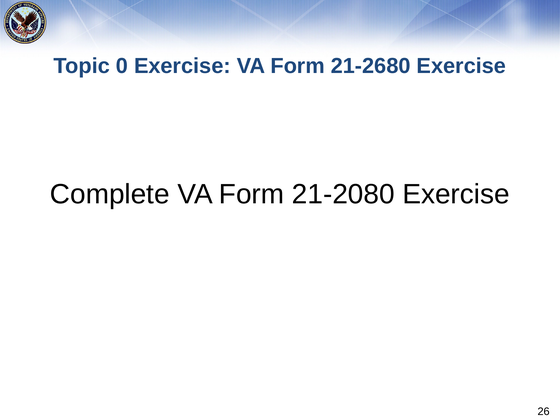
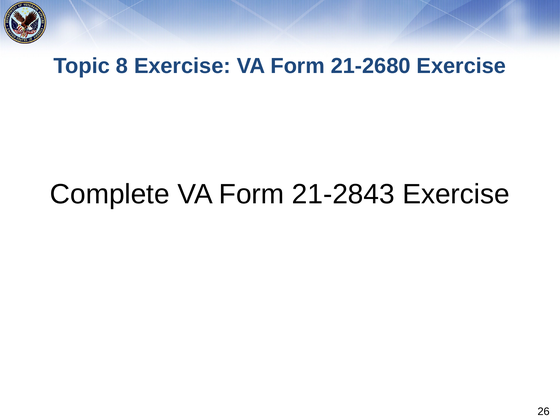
0: 0 -> 8
21-2080: 21-2080 -> 21-2843
